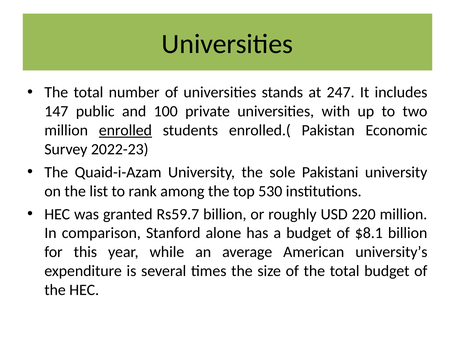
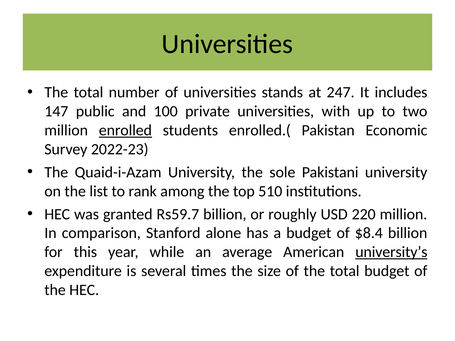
530: 530 -> 510
$8.1: $8.1 -> $8.4
university’s underline: none -> present
